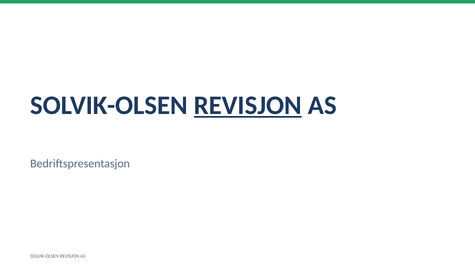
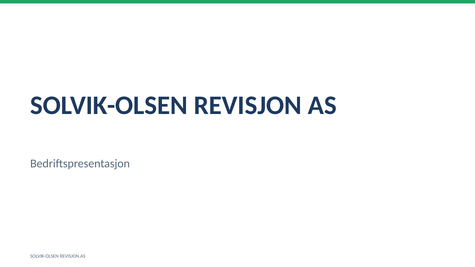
REVISJON at (248, 105) underline: present -> none
